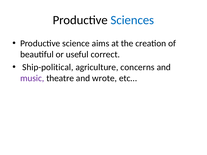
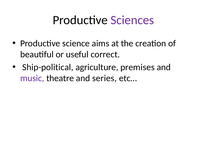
Sciences colour: blue -> purple
concerns: concerns -> premises
wrote: wrote -> series
